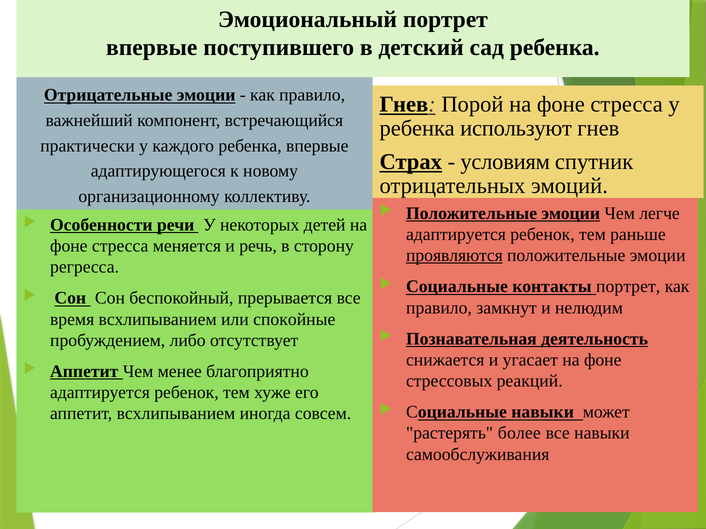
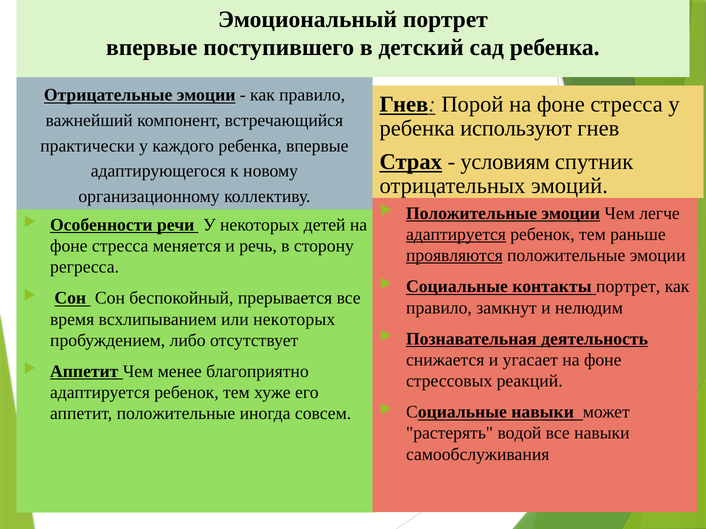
адаптируется at (456, 235) underline: none -> present
или спокойные: спокойные -> некоторых
аппетит всхлипыванием: всхлипыванием -> положительные
более: более -> водой
